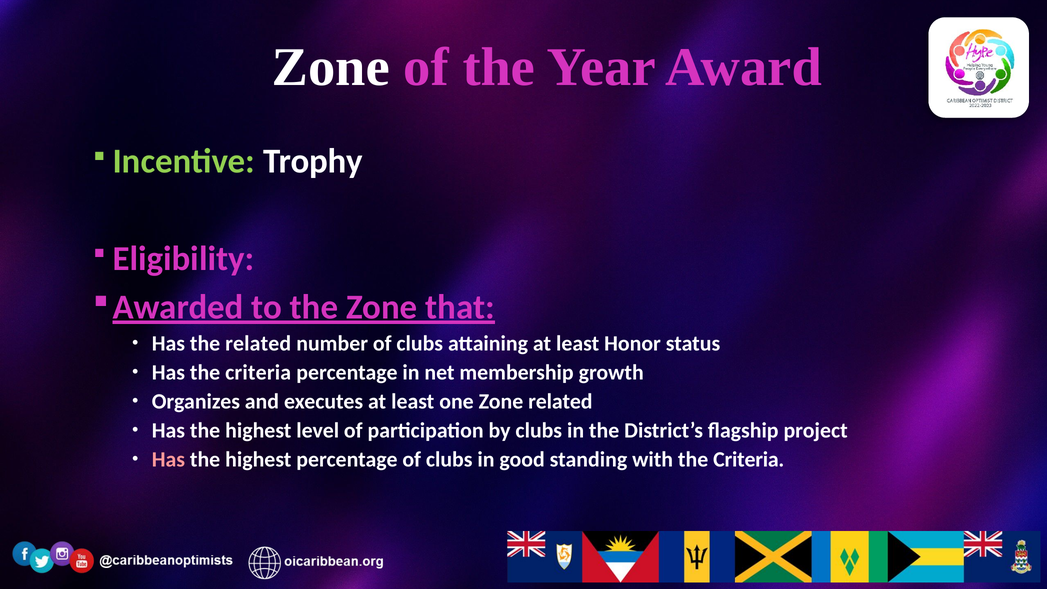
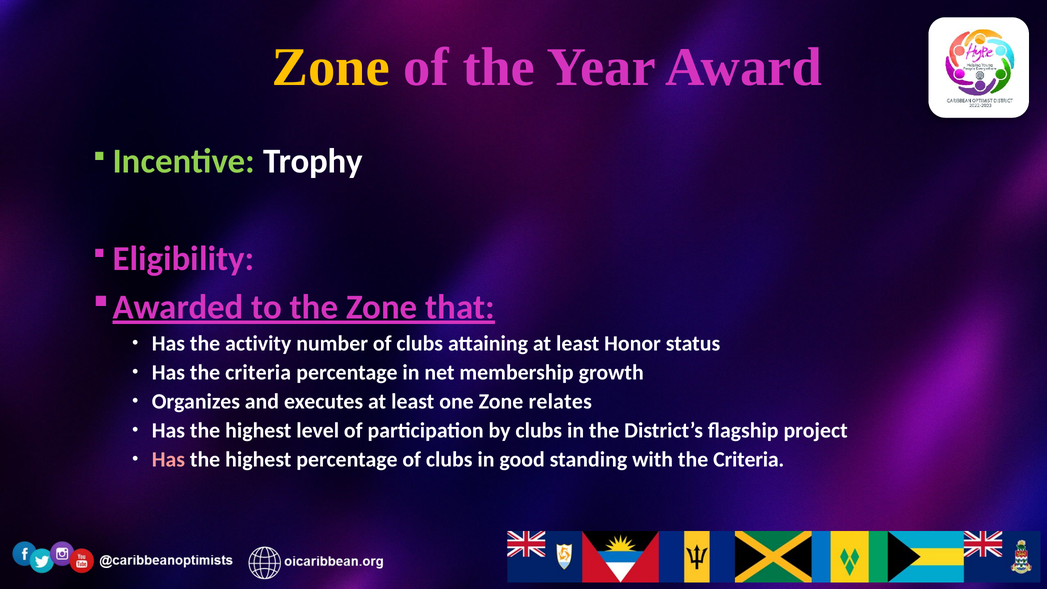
Zone at (331, 67) colour: white -> yellow
the related: related -> activity
Zone related: related -> relates
